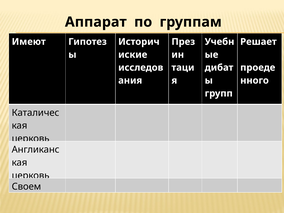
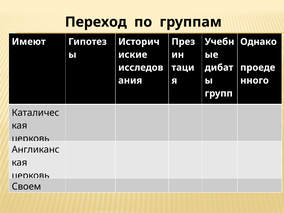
Аппарат: Аппарат -> Переход
Решает: Решает -> Однако
